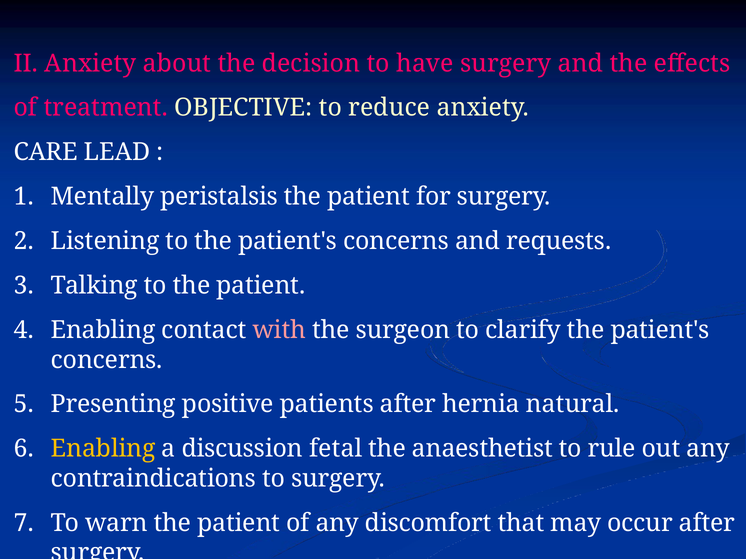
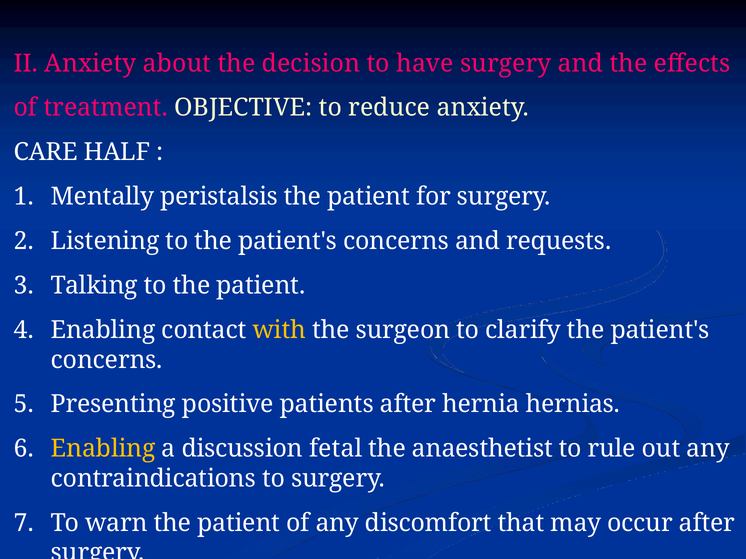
LEAD: LEAD -> HALF
with colour: pink -> yellow
natural: natural -> hernias
